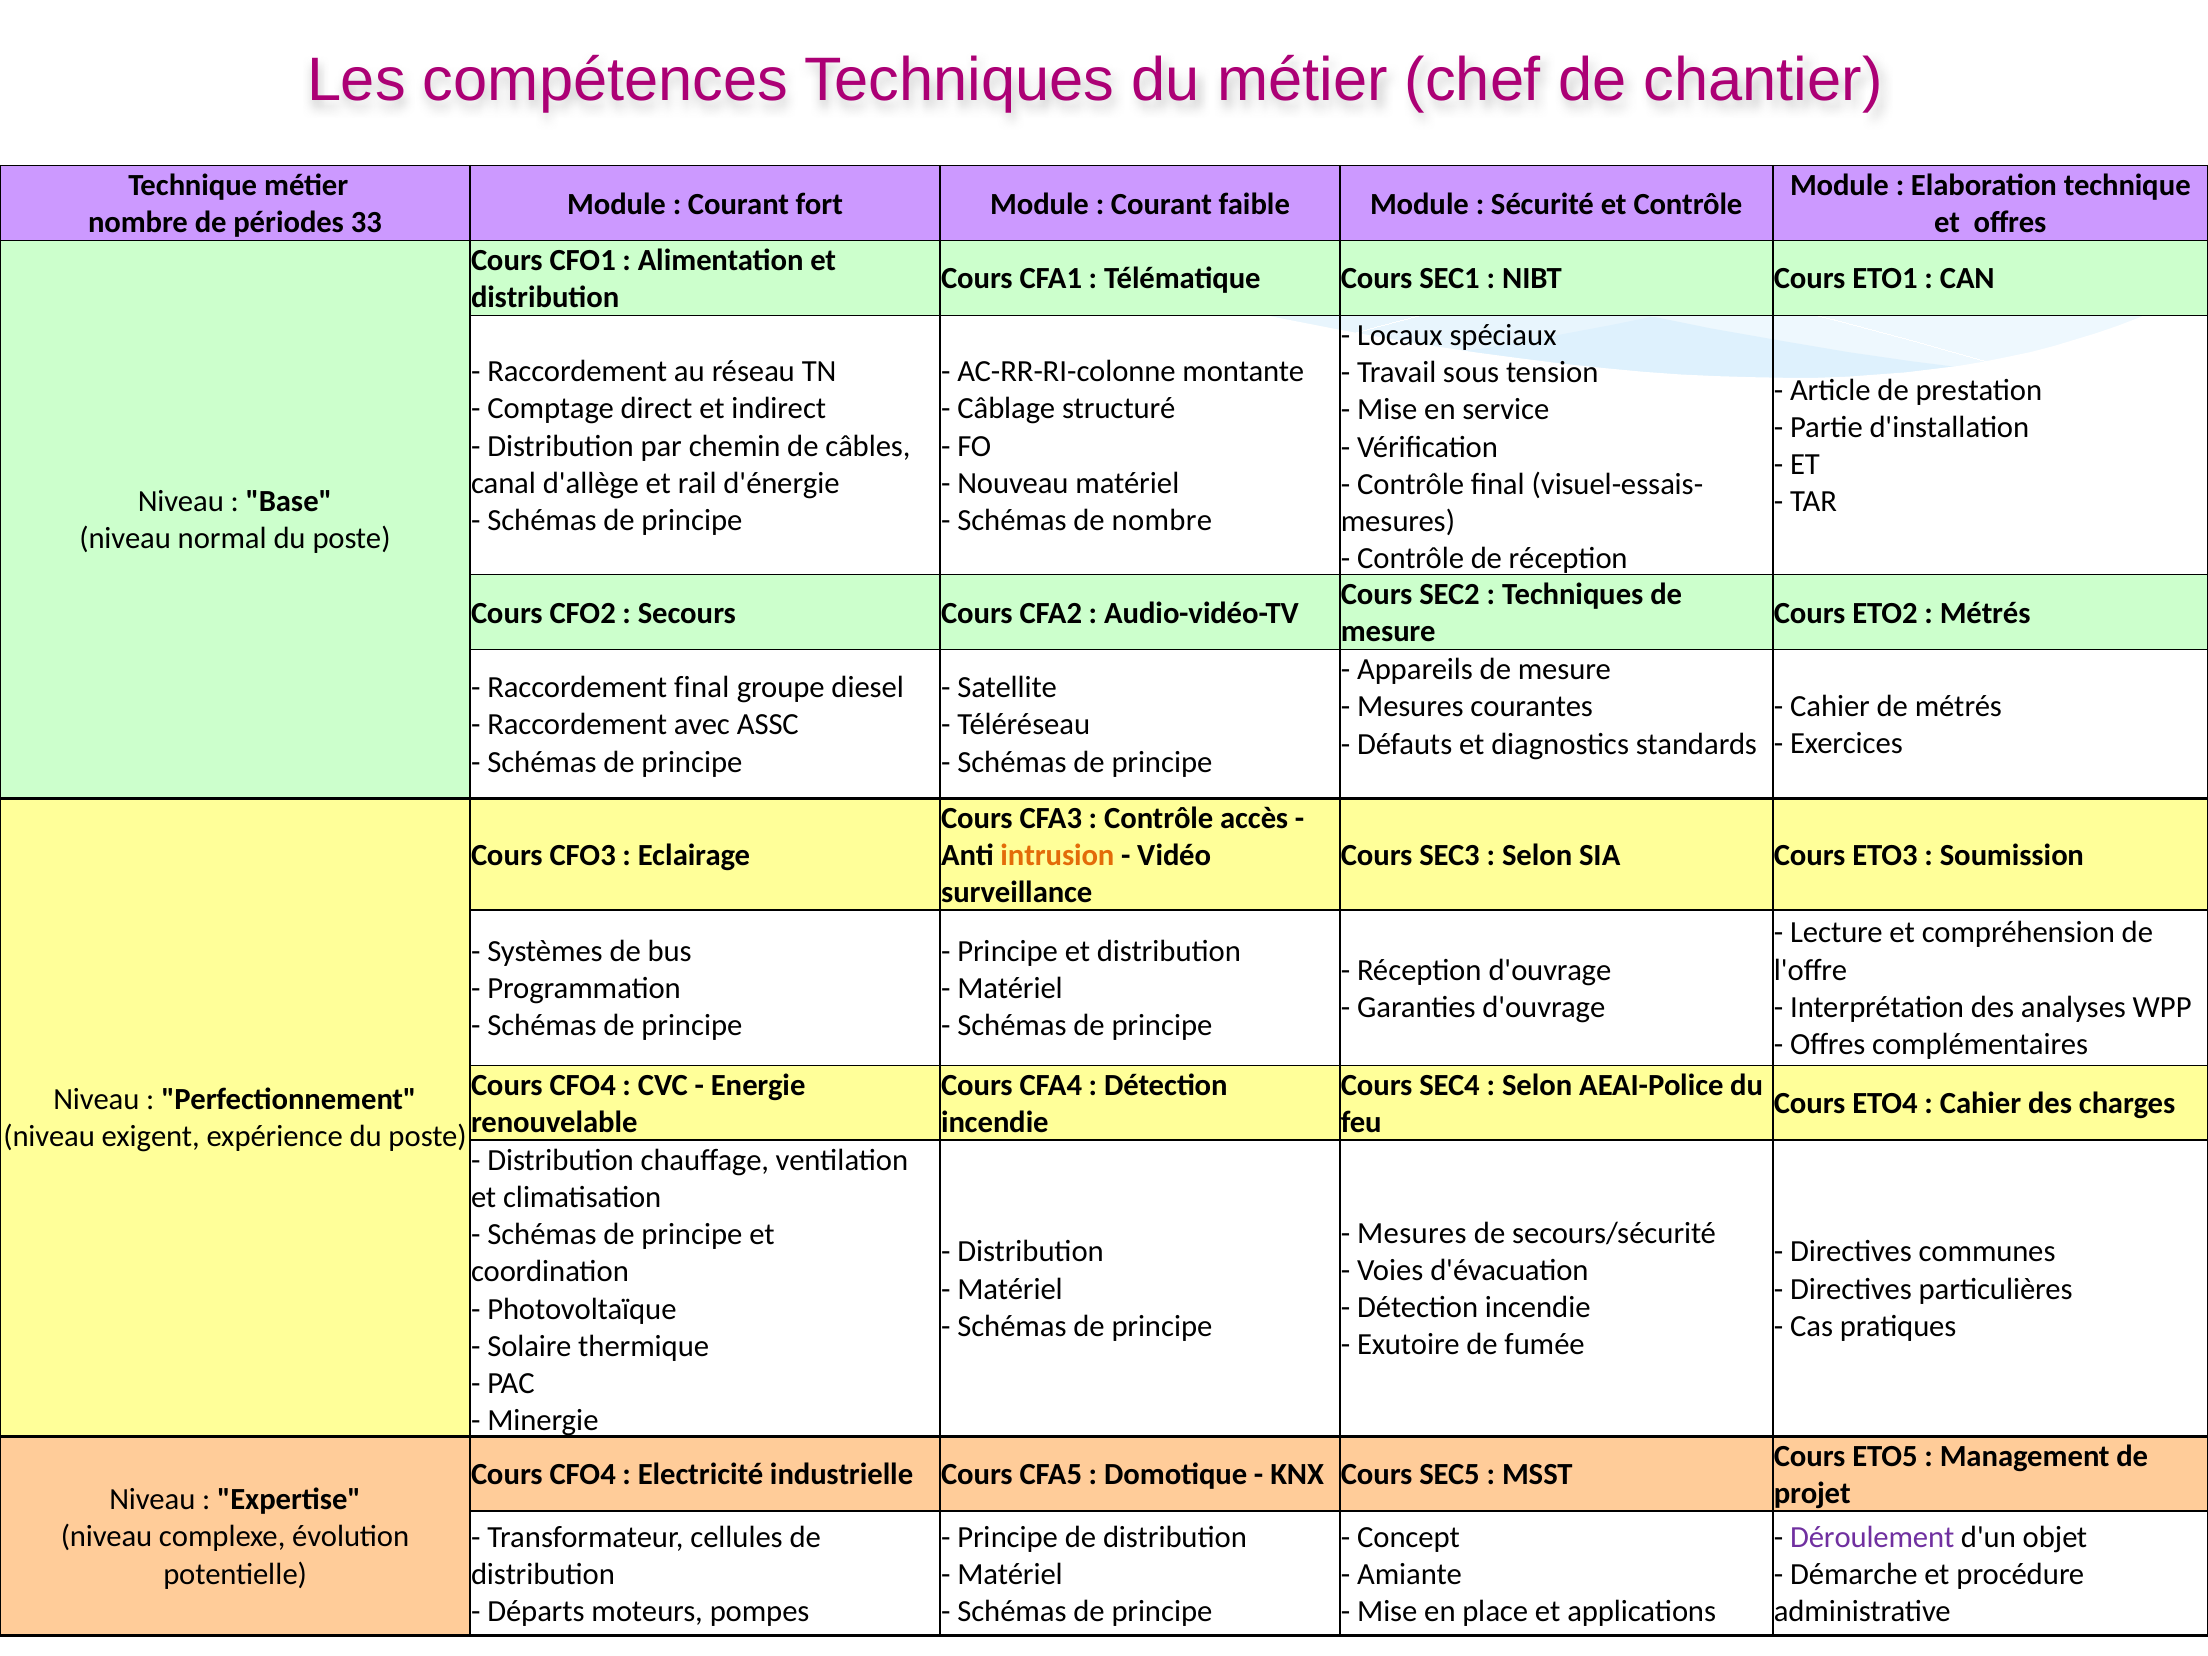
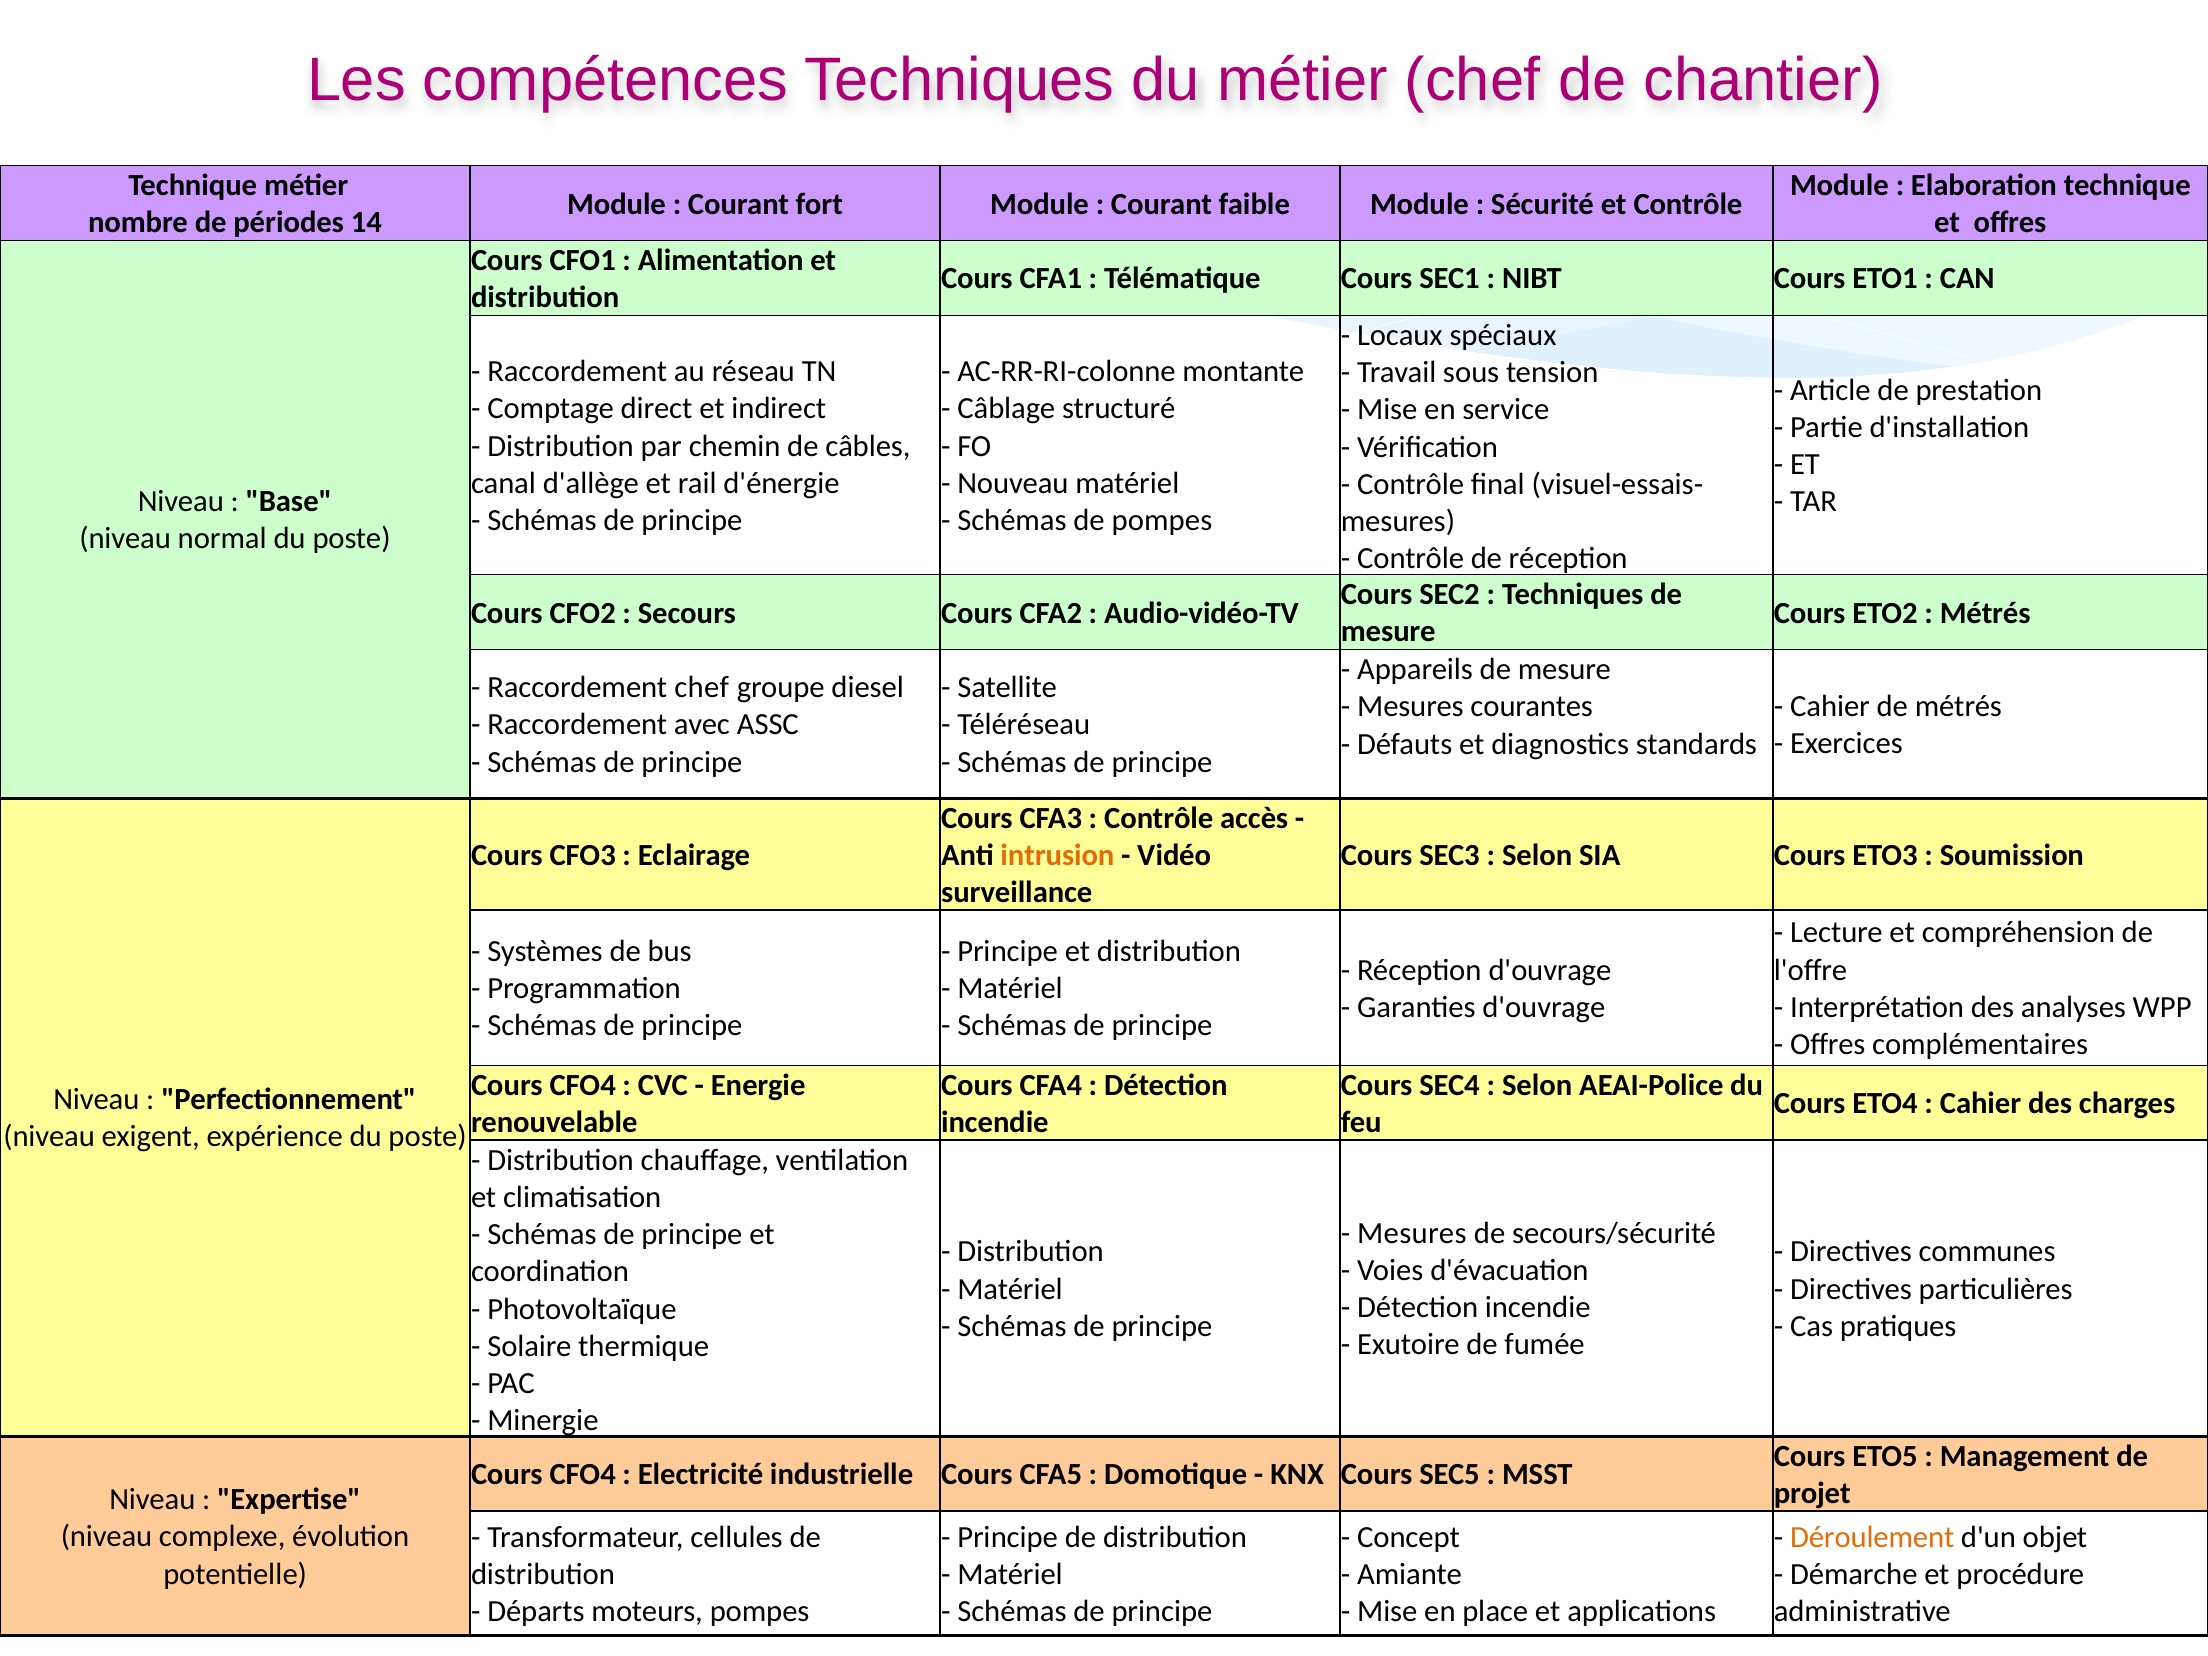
33: 33 -> 14
de nombre: nombre -> pompes
Raccordement final: final -> chef
Déroulement colour: purple -> orange
